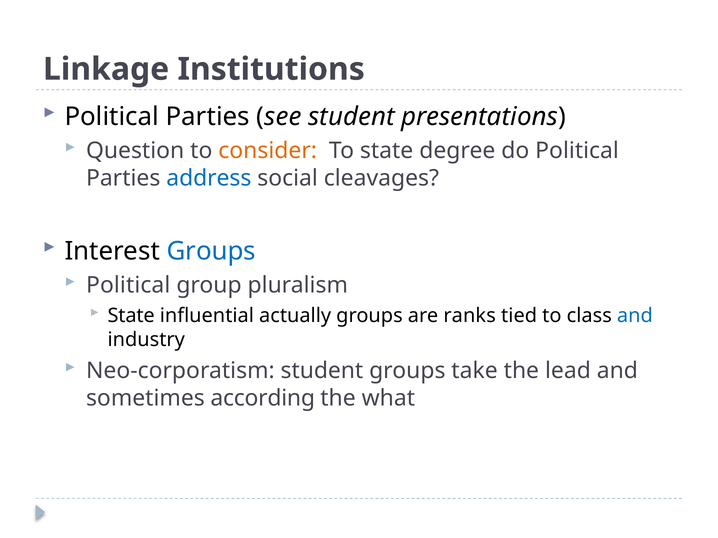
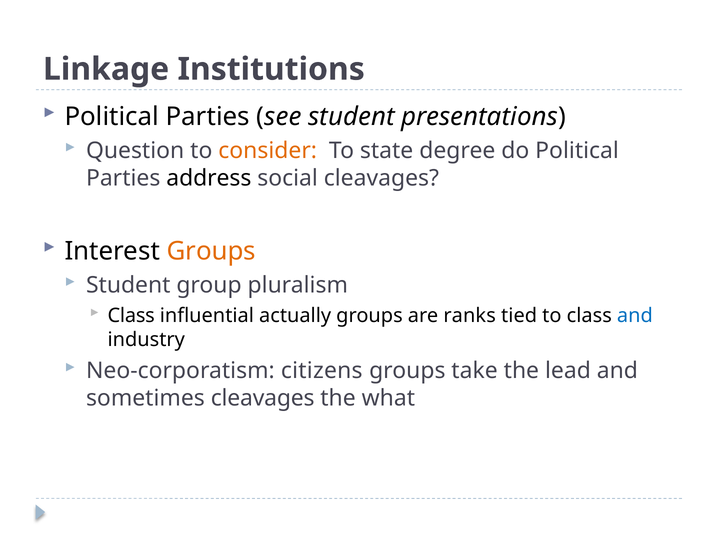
address colour: blue -> black
Groups at (211, 251) colour: blue -> orange
Political at (128, 285): Political -> Student
State at (131, 316): State -> Class
Neo-corporatism student: student -> citizens
sometimes according: according -> cleavages
